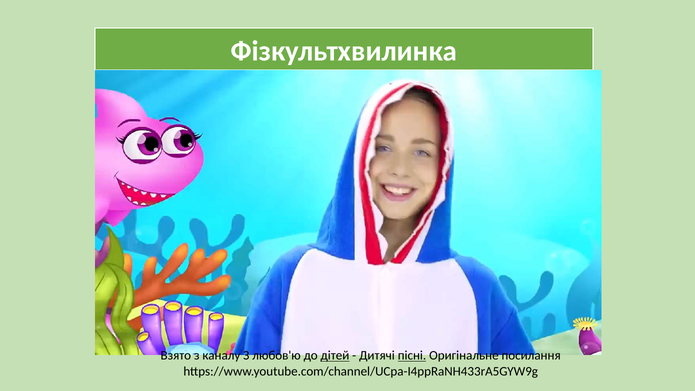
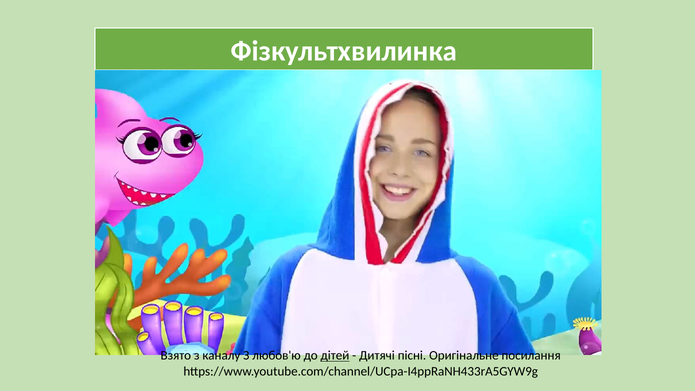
пісні underline: present -> none
